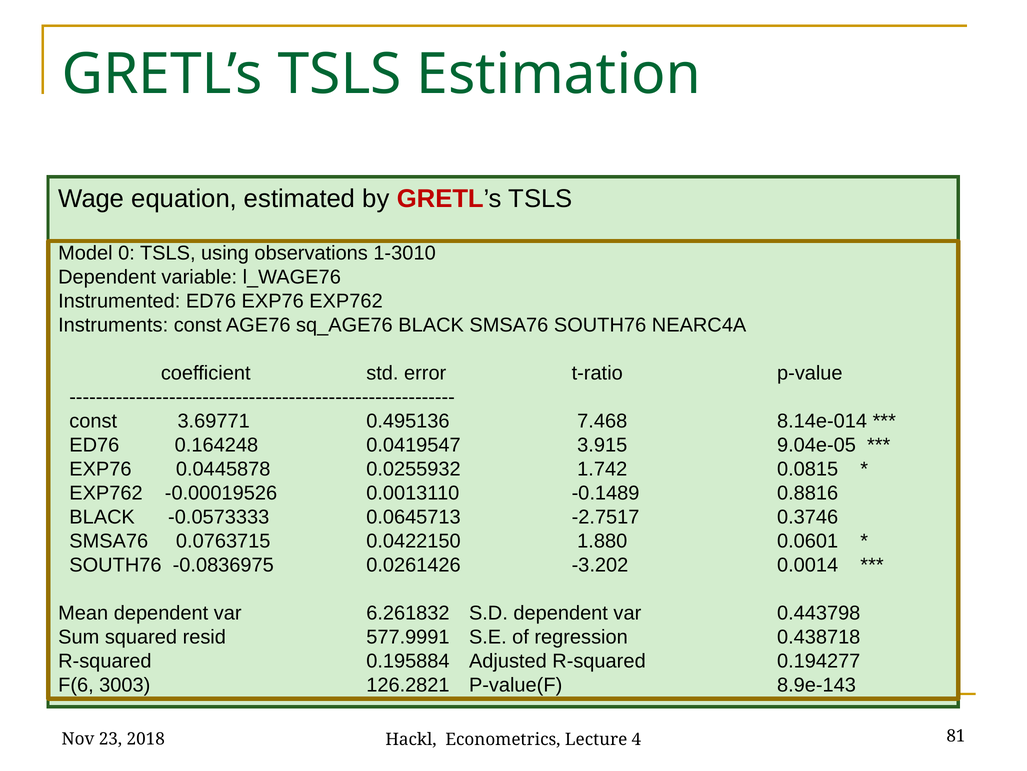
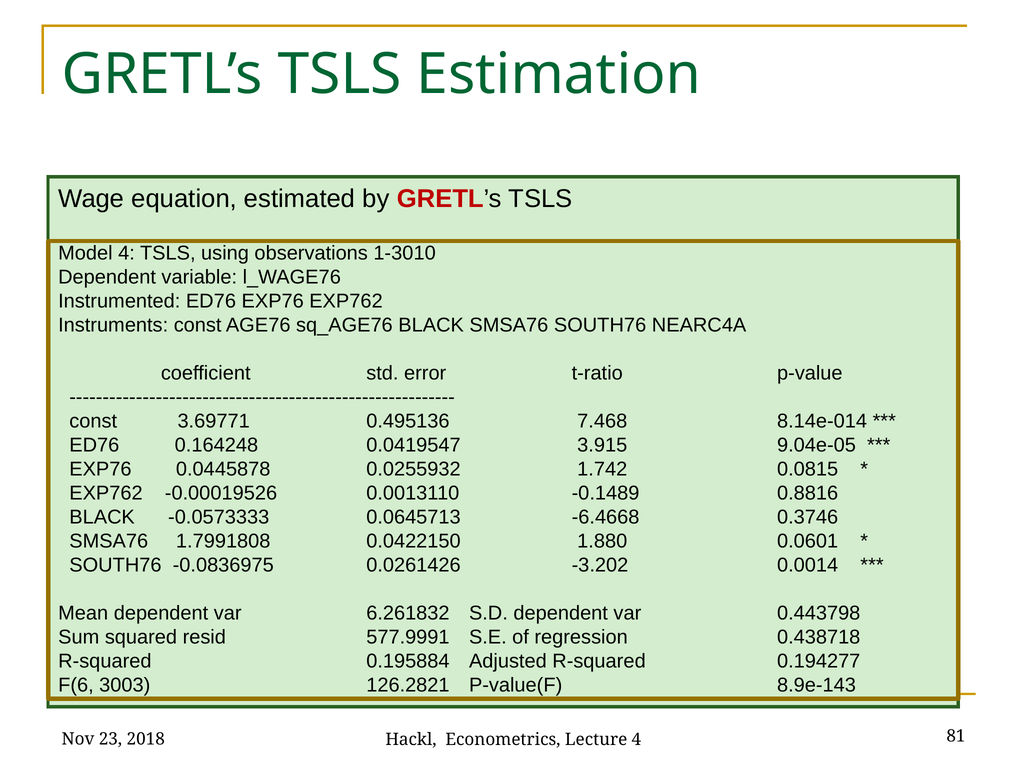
Model 0: 0 -> 4
-2.7517: -2.7517 -> -6.4668
0.0763715: 0.0763715 -> 1.7991808
